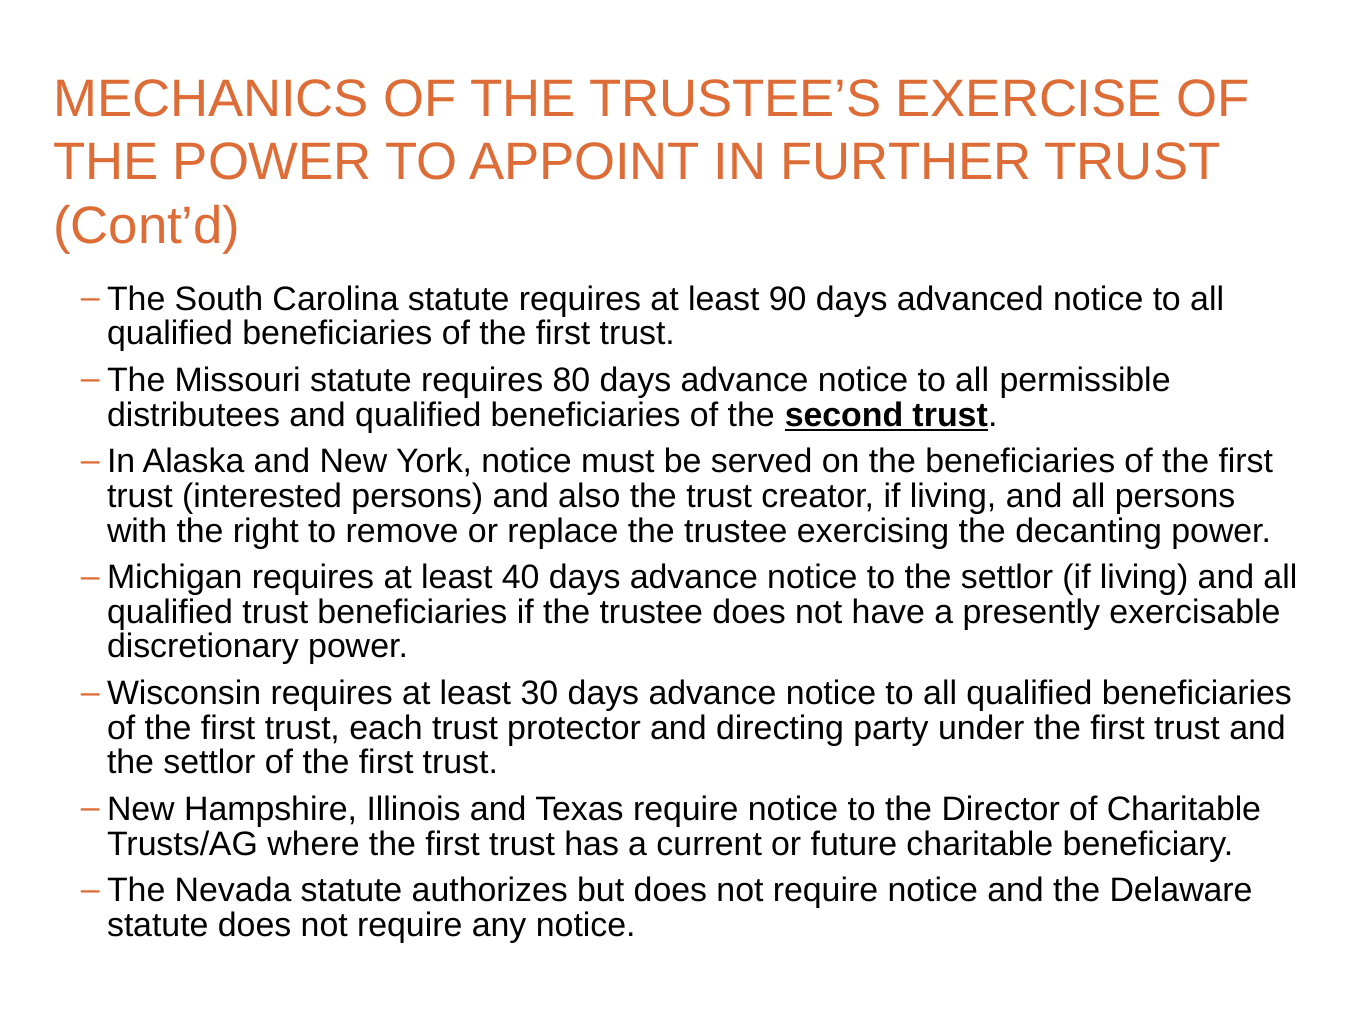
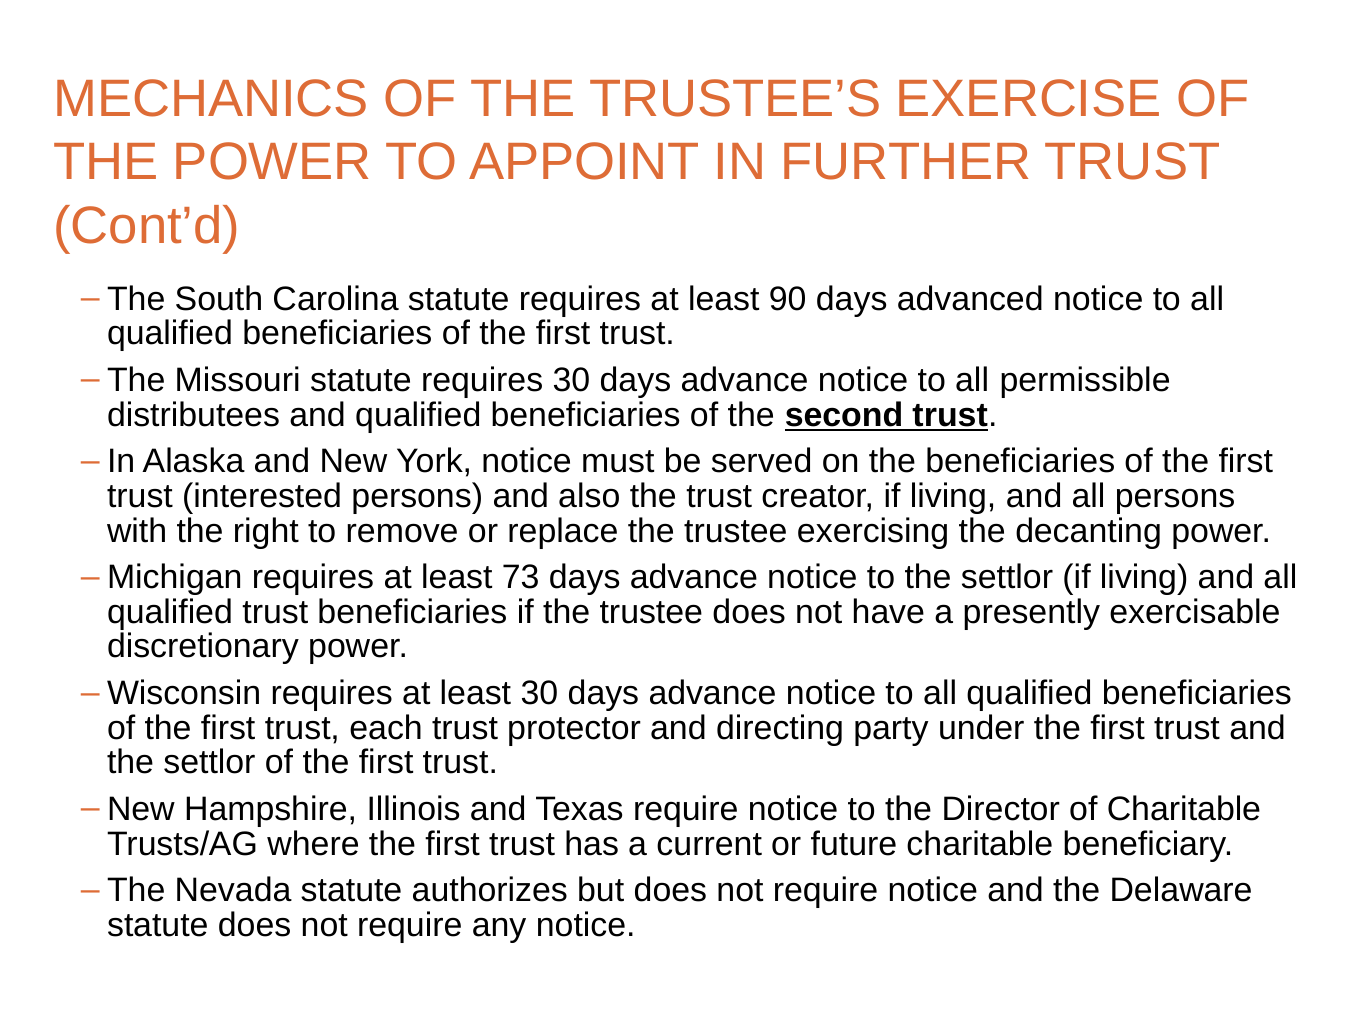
requires 80: 80 -> 30
40: 40 -> 73
